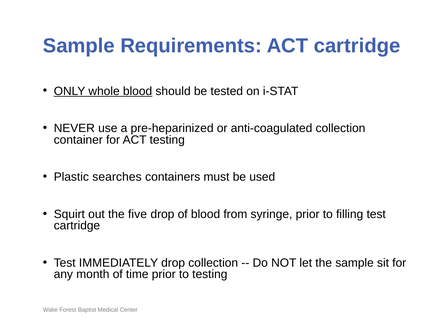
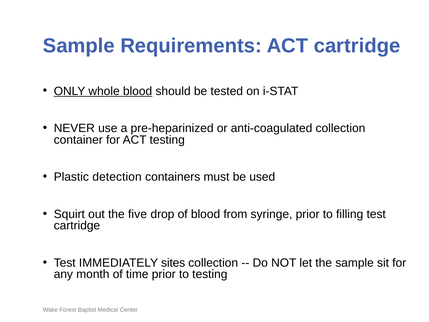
searches: searches -> detection
IMMEDIATELY drop: drop -> sites
